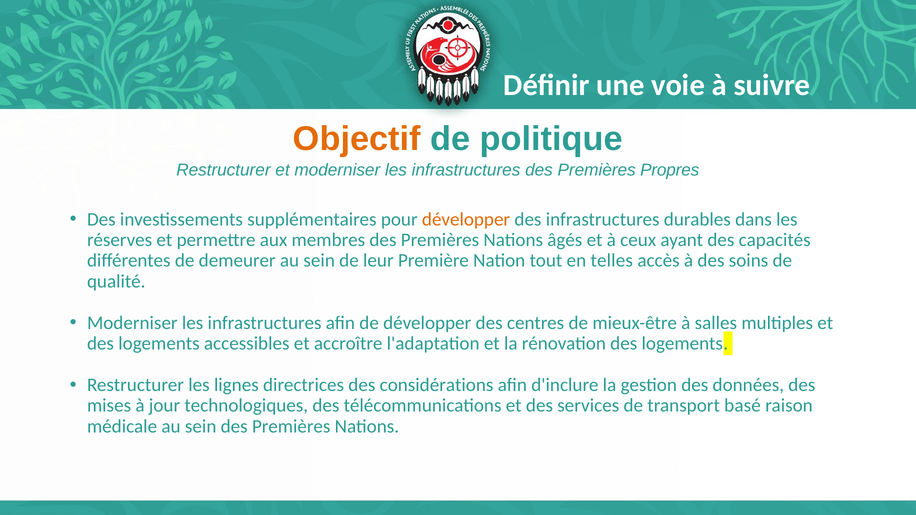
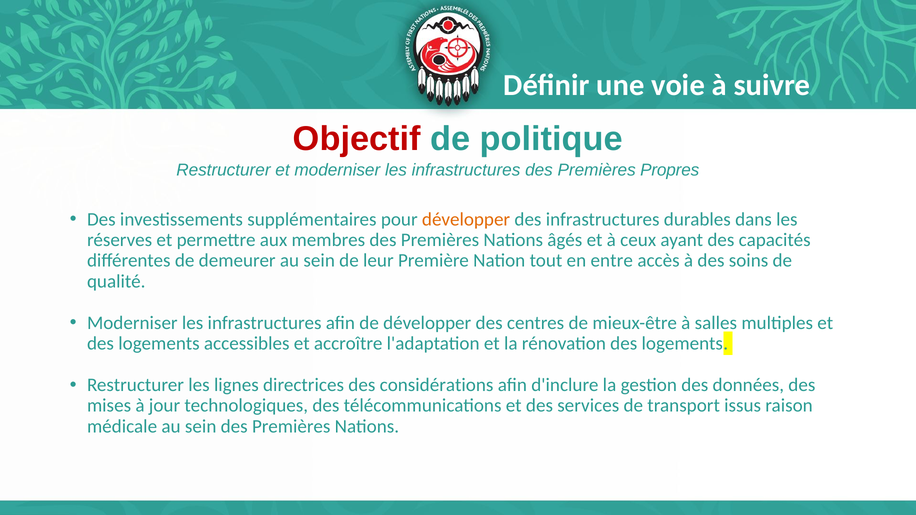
Objectif colour: orange -> red
telles: telles -> entre
basé: basé -> issus
